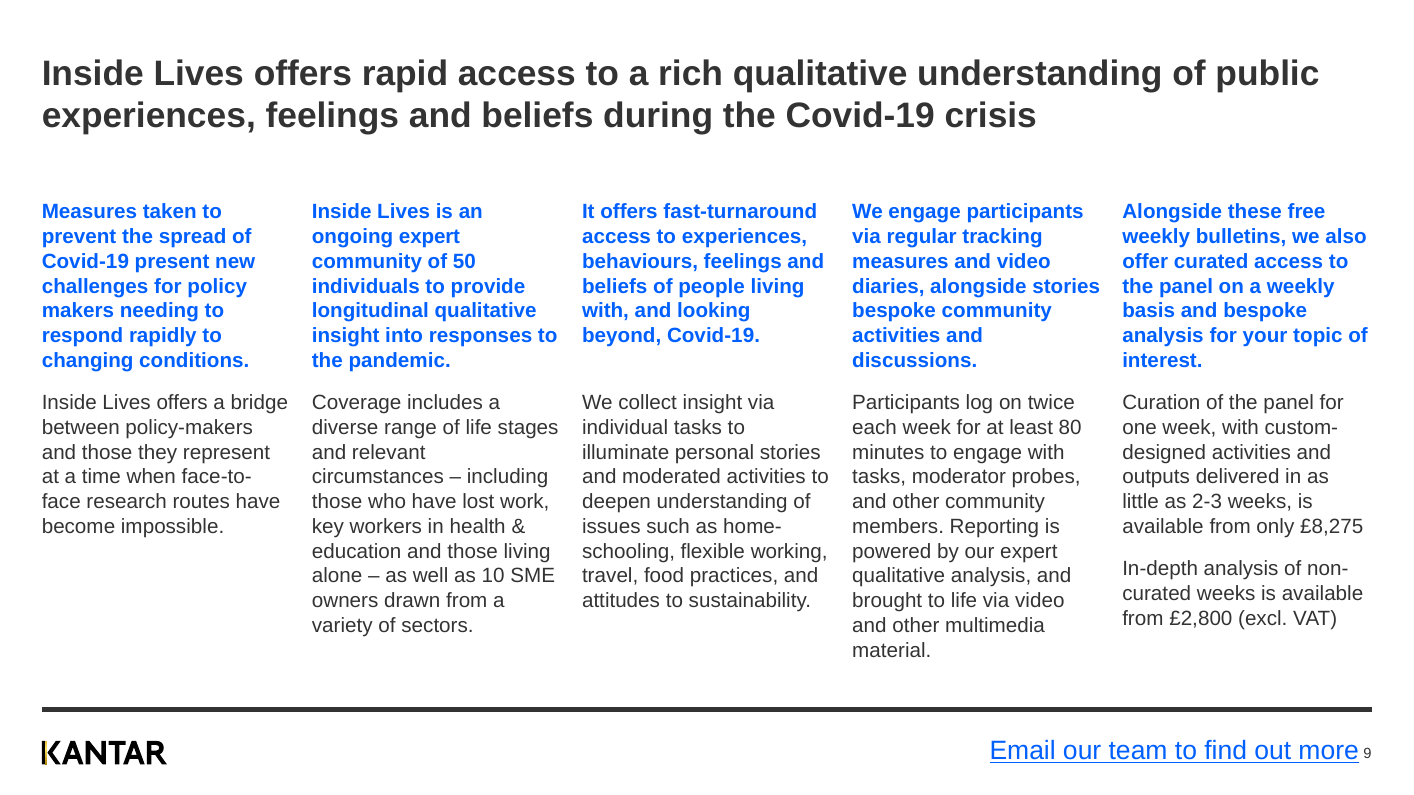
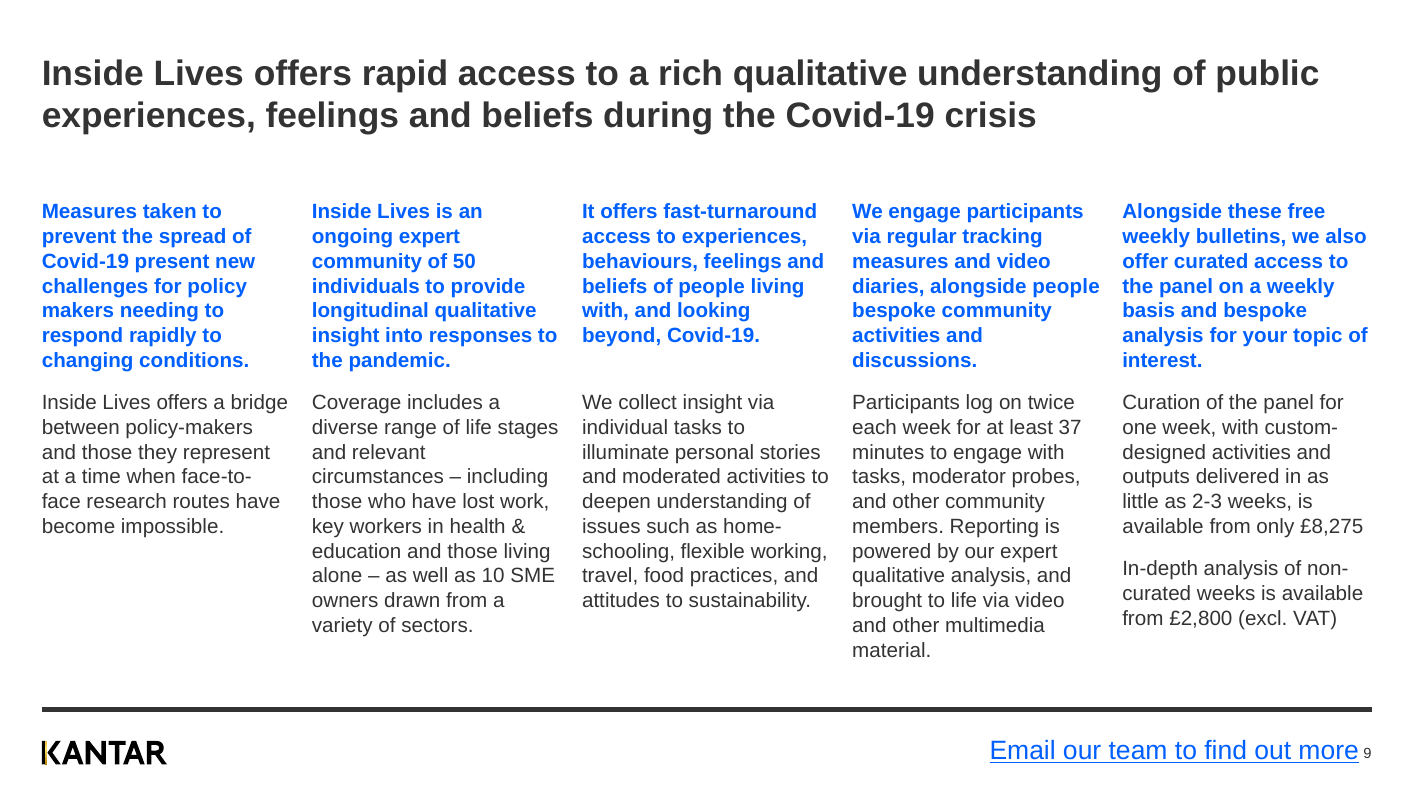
alongside stories: stories -> people
80: 80 -> 37
